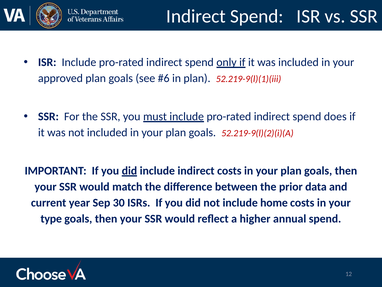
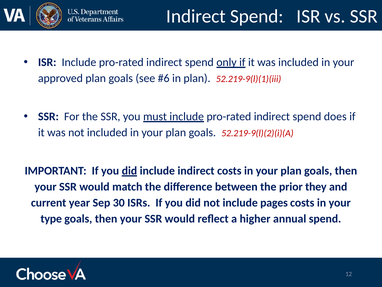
data: data -> they
home: home -> pages
